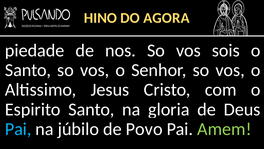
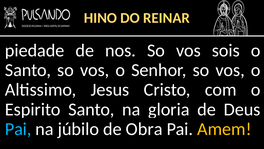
AGORA: AGORA -> REINAR
Povo: Povo -> Obra
Amem colour: light green -> yellow
